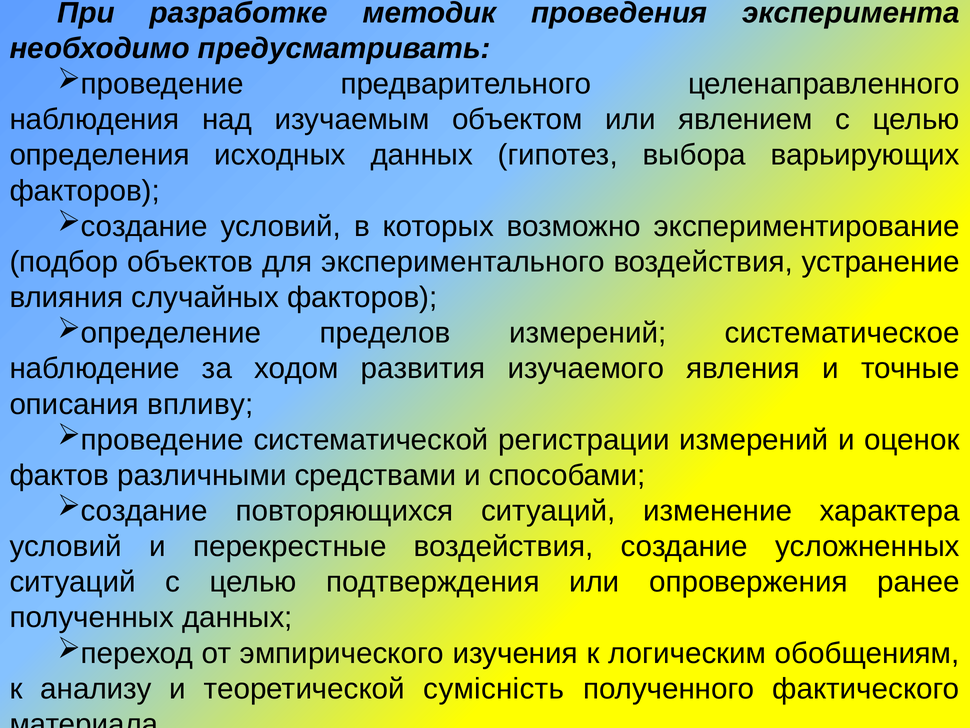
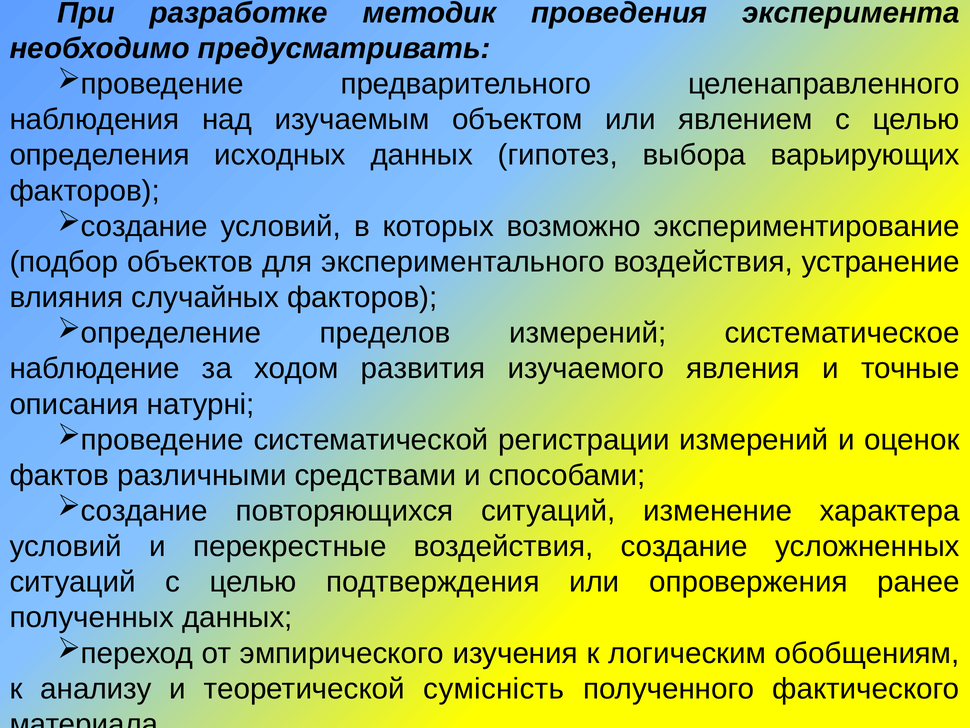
впливу: впливу -> натурні
